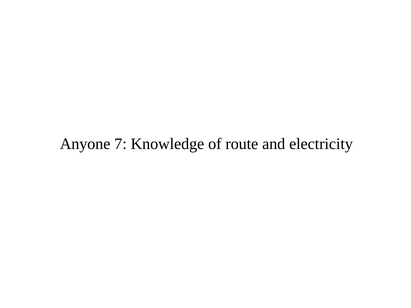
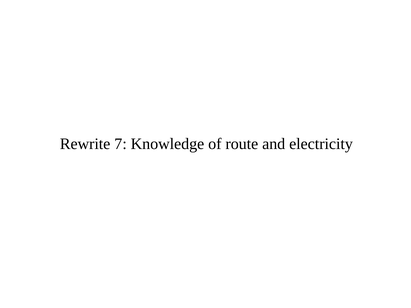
Anyone: Anyone -> Rewrite
